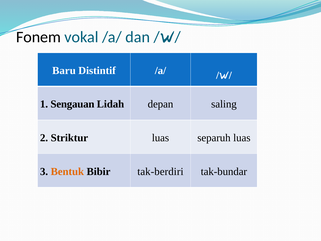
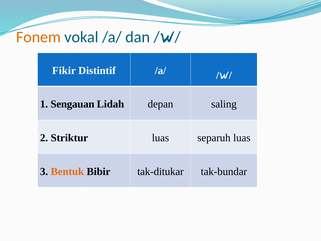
Fonem colour: black -> orange
Baru: Baru -> Fikir
tak-berdiri: tak-berdiri -> tak-ditukar
